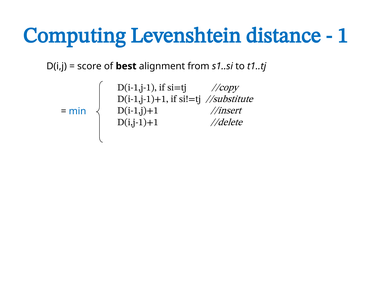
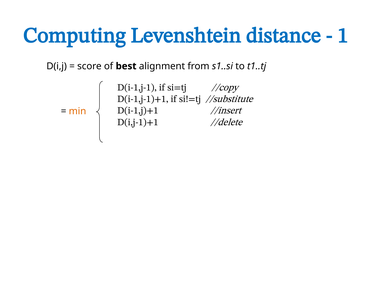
min colour: blue -> orange
